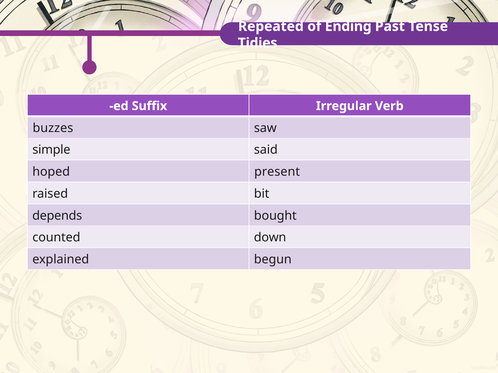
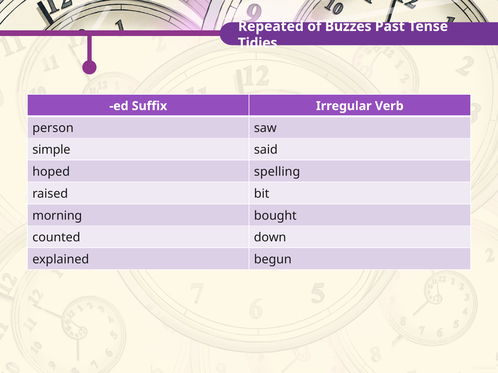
Ending: Ending -> Buzzes
buzzes: buzzes -> person
present: present -> spelling
depends: depends -> morning
